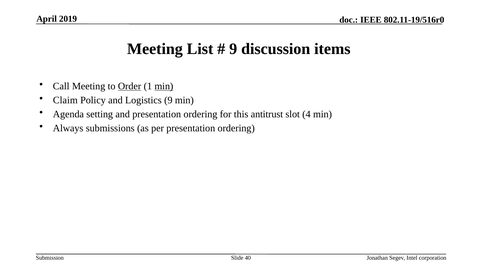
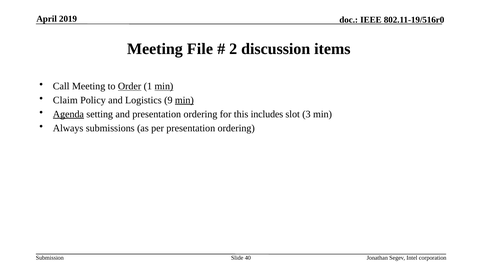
List: List -> File
9 at (233, 49): 9 -> 2
min at (184, 100) underline: none -> present
Agenda underline: none -> present
antitrust: antitrust -> includes
4: 4 -> 3
